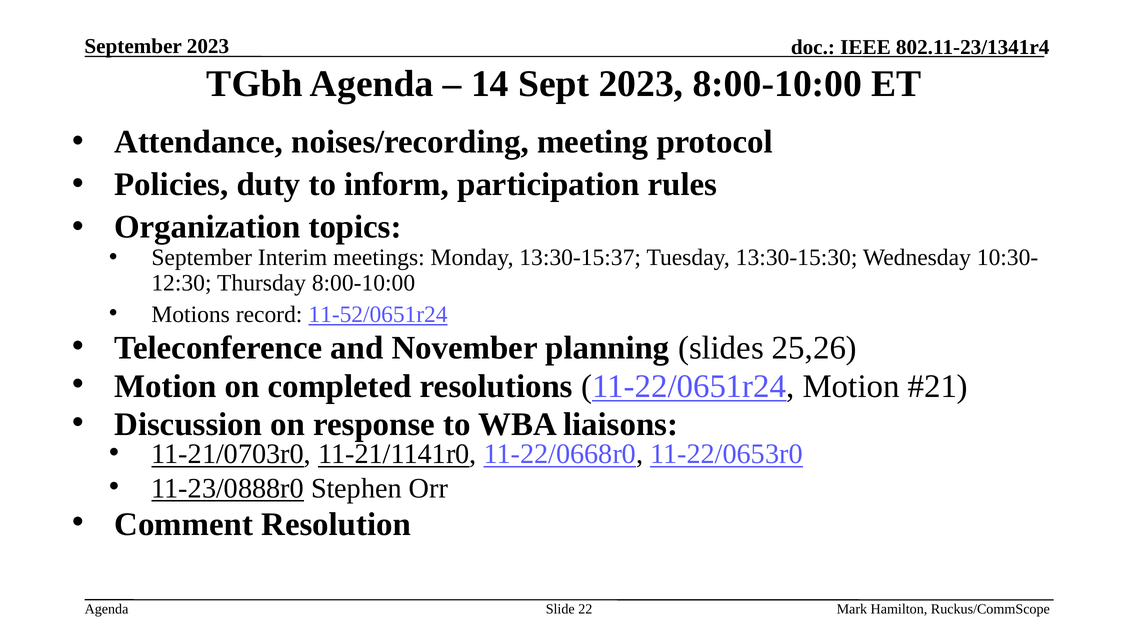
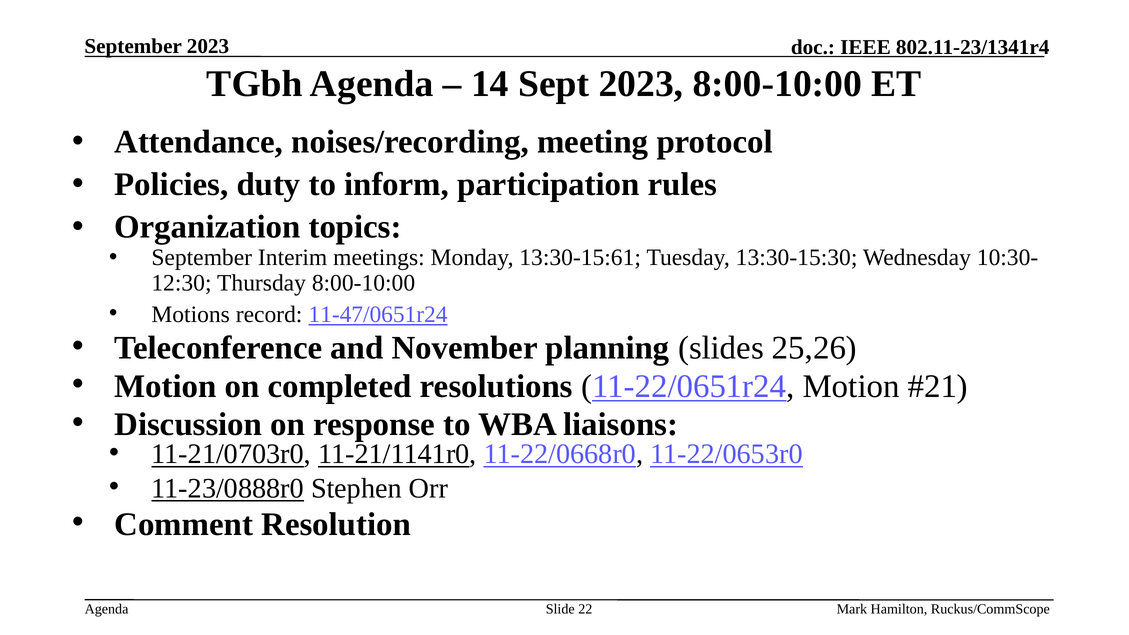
13:30-15:37: 13:30-15:37 -> 13:30-15:61
11-52/0651r24: 11-52/0651r24 -> 11-47/0651r24
